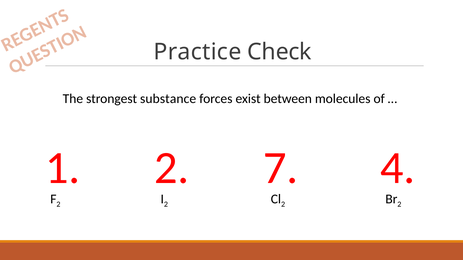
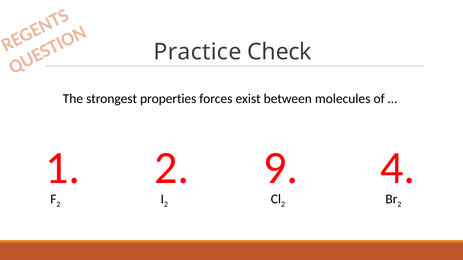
substance: substance -> properties
7: 7 -> 9
